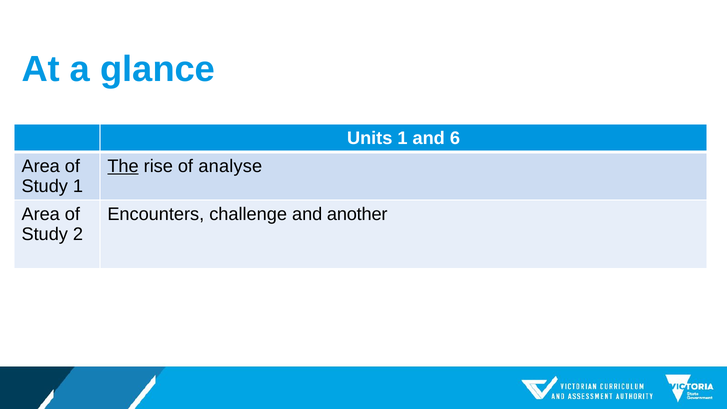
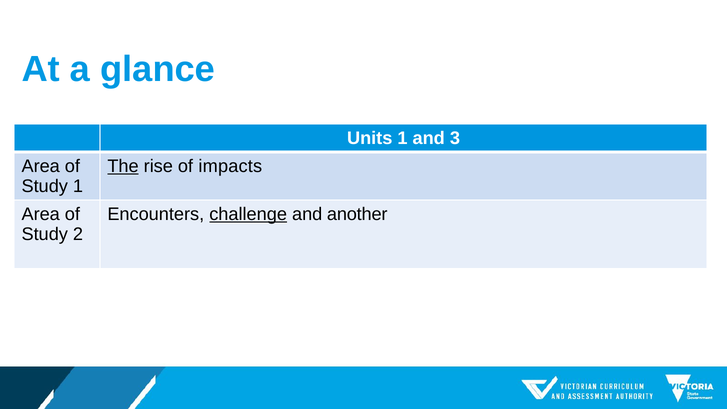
6: 6 -> 3
analyse: analyse -> impacts
challenge underline: none -> present
